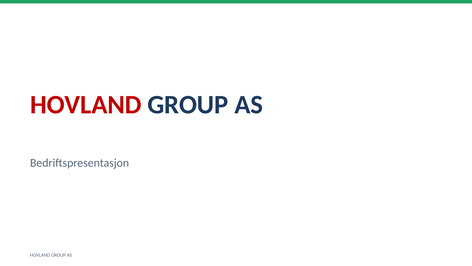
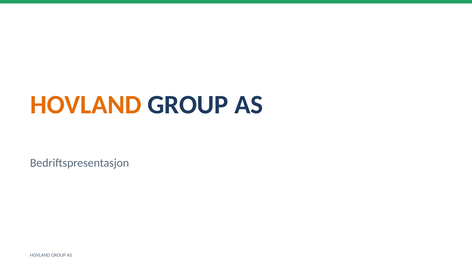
HOVLAND at (86, 105) colour: red -> orange
